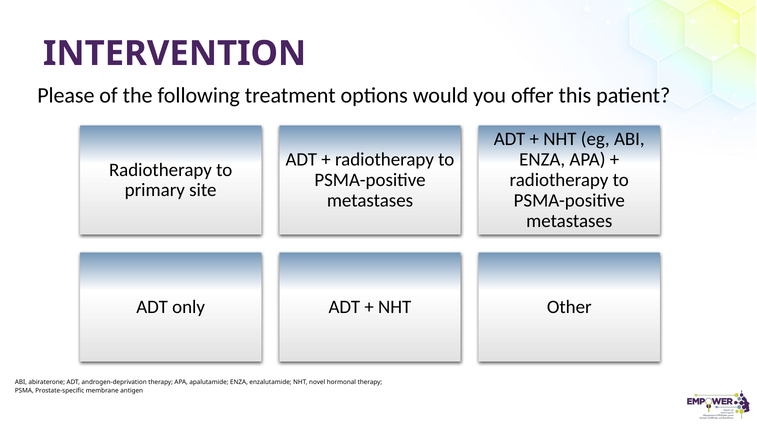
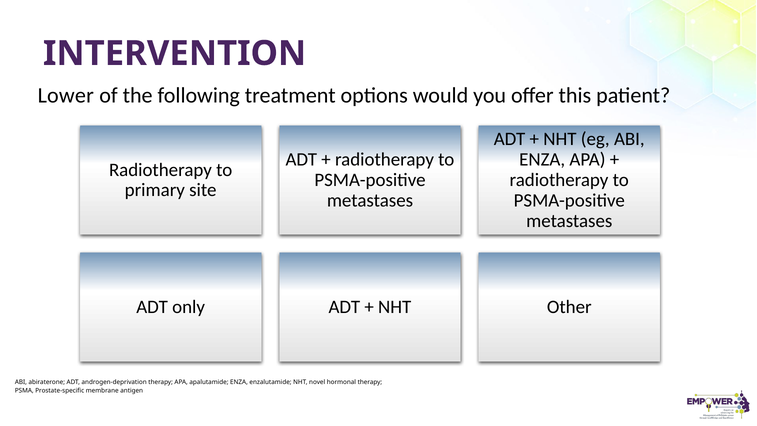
Please: Please -> Lower
